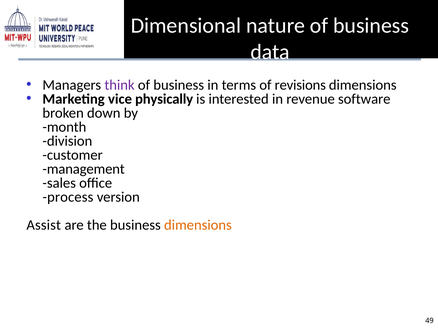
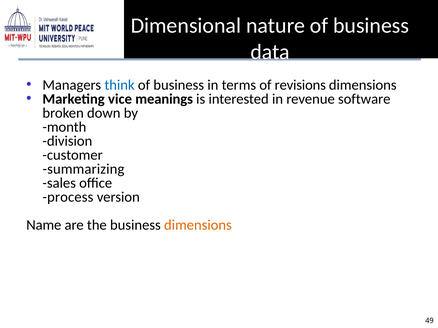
think colour: purple -> blue
physically: physically -> meanings
management: management -> summarizing
Assist: Assist -> Name
